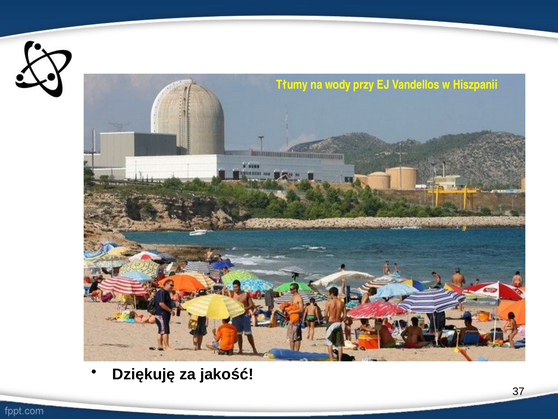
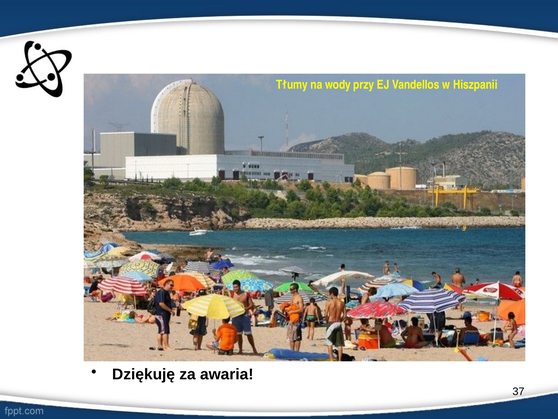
jakość: jakość -> awaria
